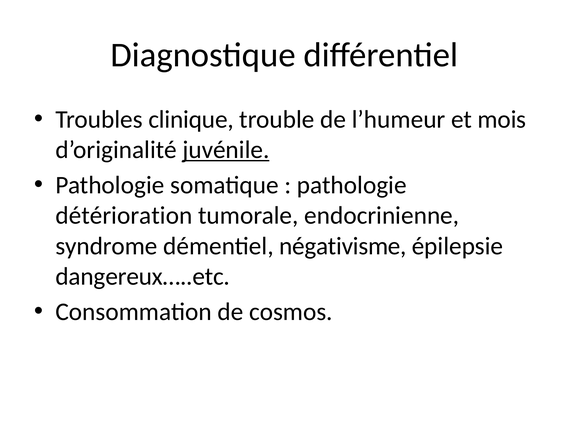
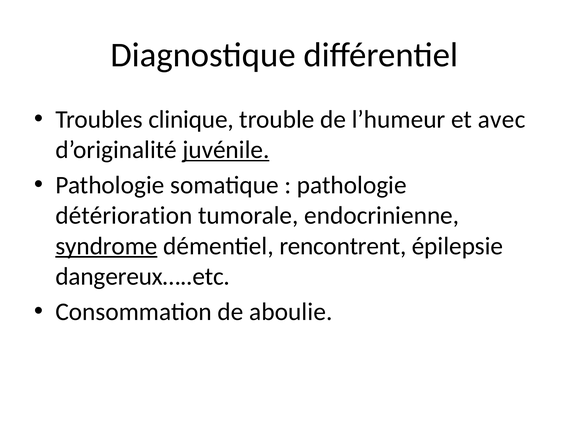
mois: mois -> avec
syndrome underline: none -> present
négativisme: négativisme -> rencontrent
cosmos: cosmos -> aboulie
